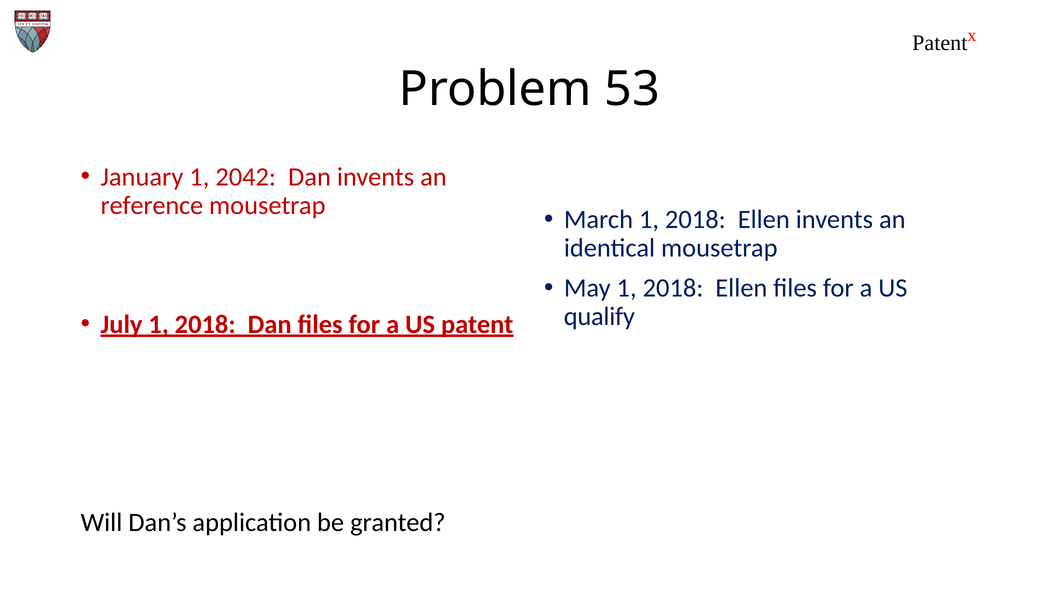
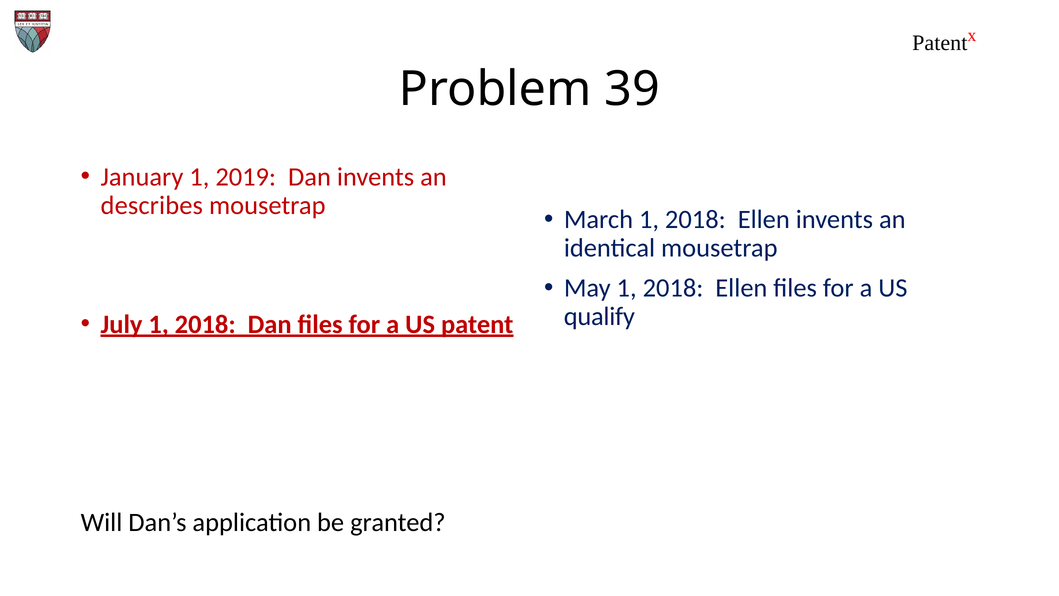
53: 53 -> 39
2042: 2042 -> 2019
reference: reference -> describes
